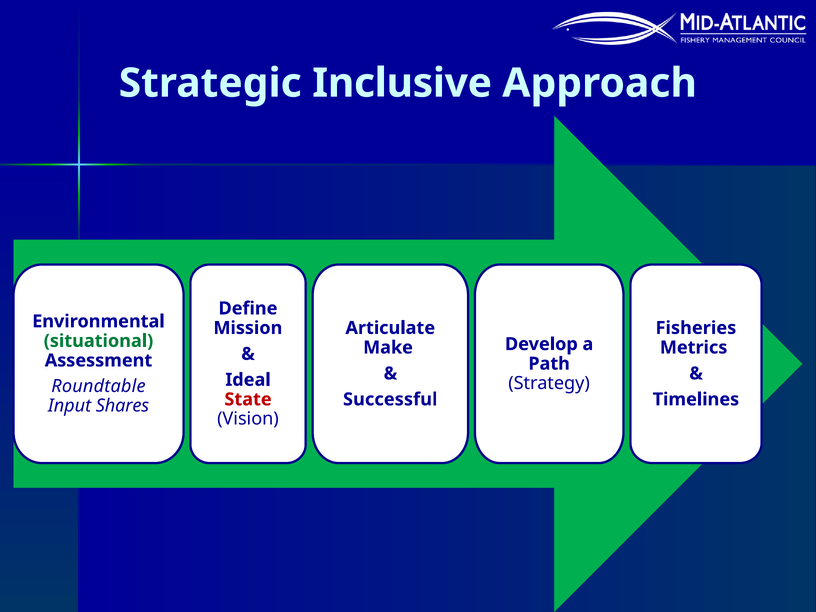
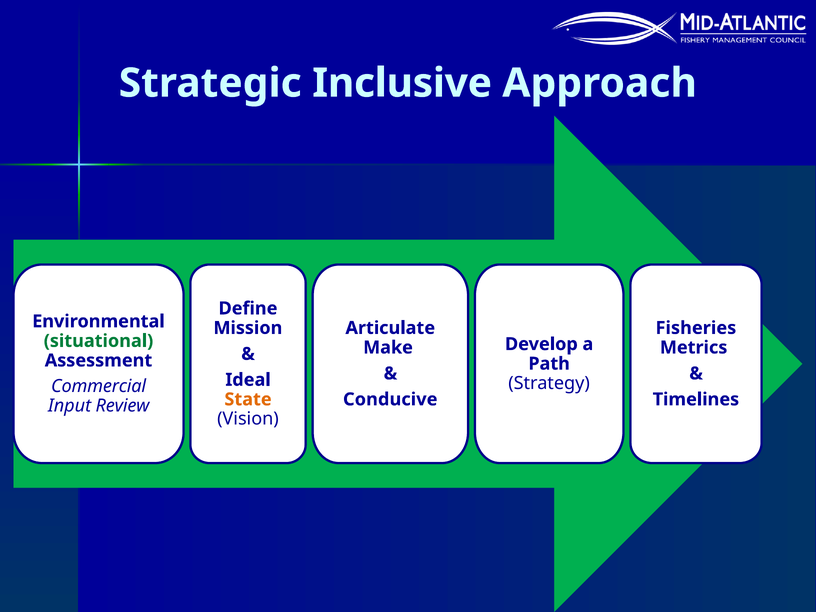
Roundtable: Roundtable -> Commercial
State colour: red -> orange
Successful: Successful -> Conducive
Shares: Shares -> Review
